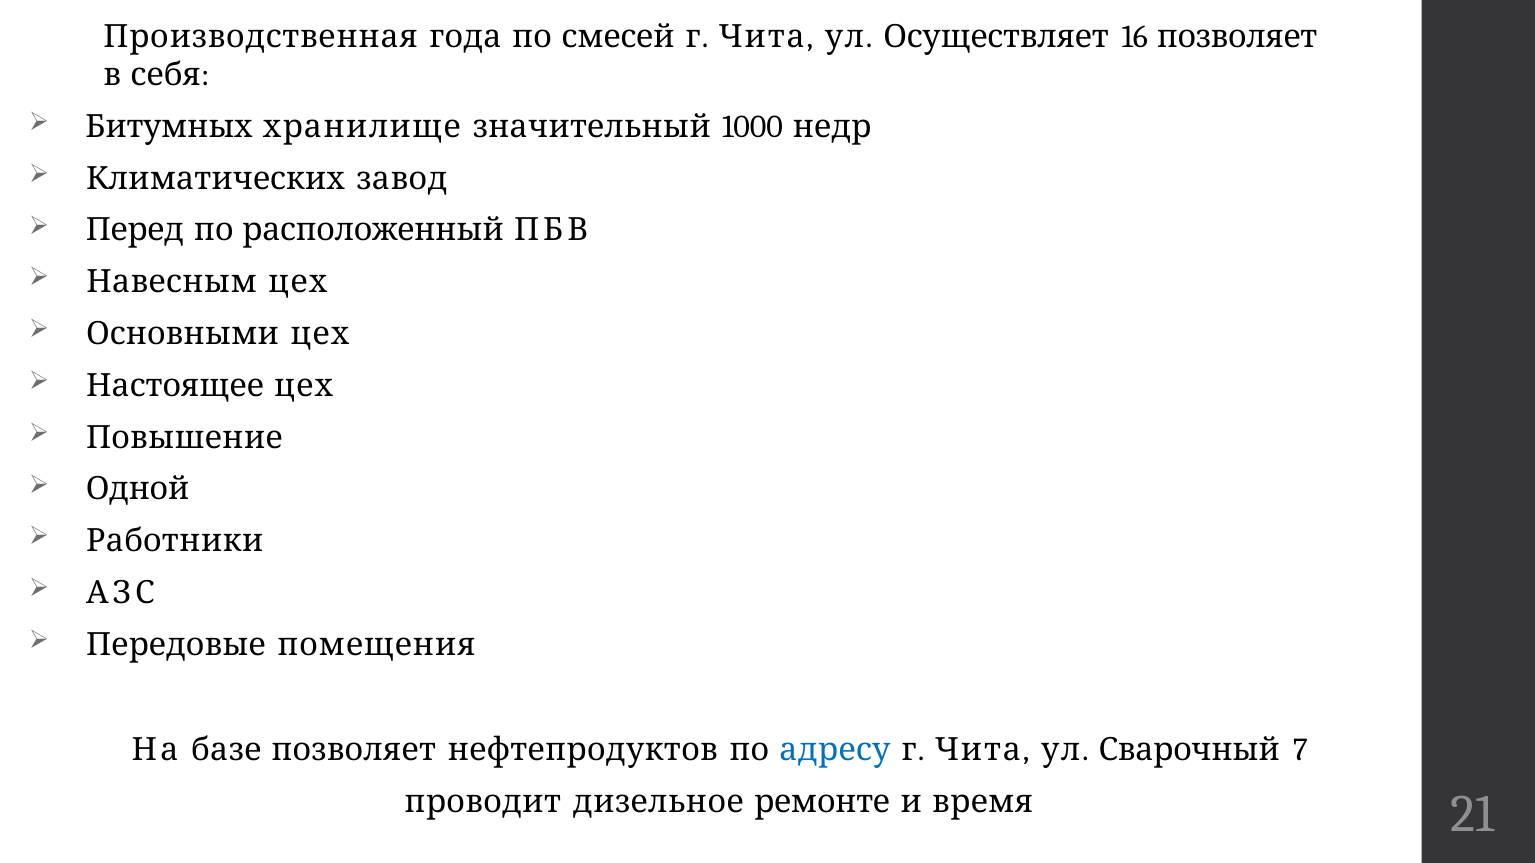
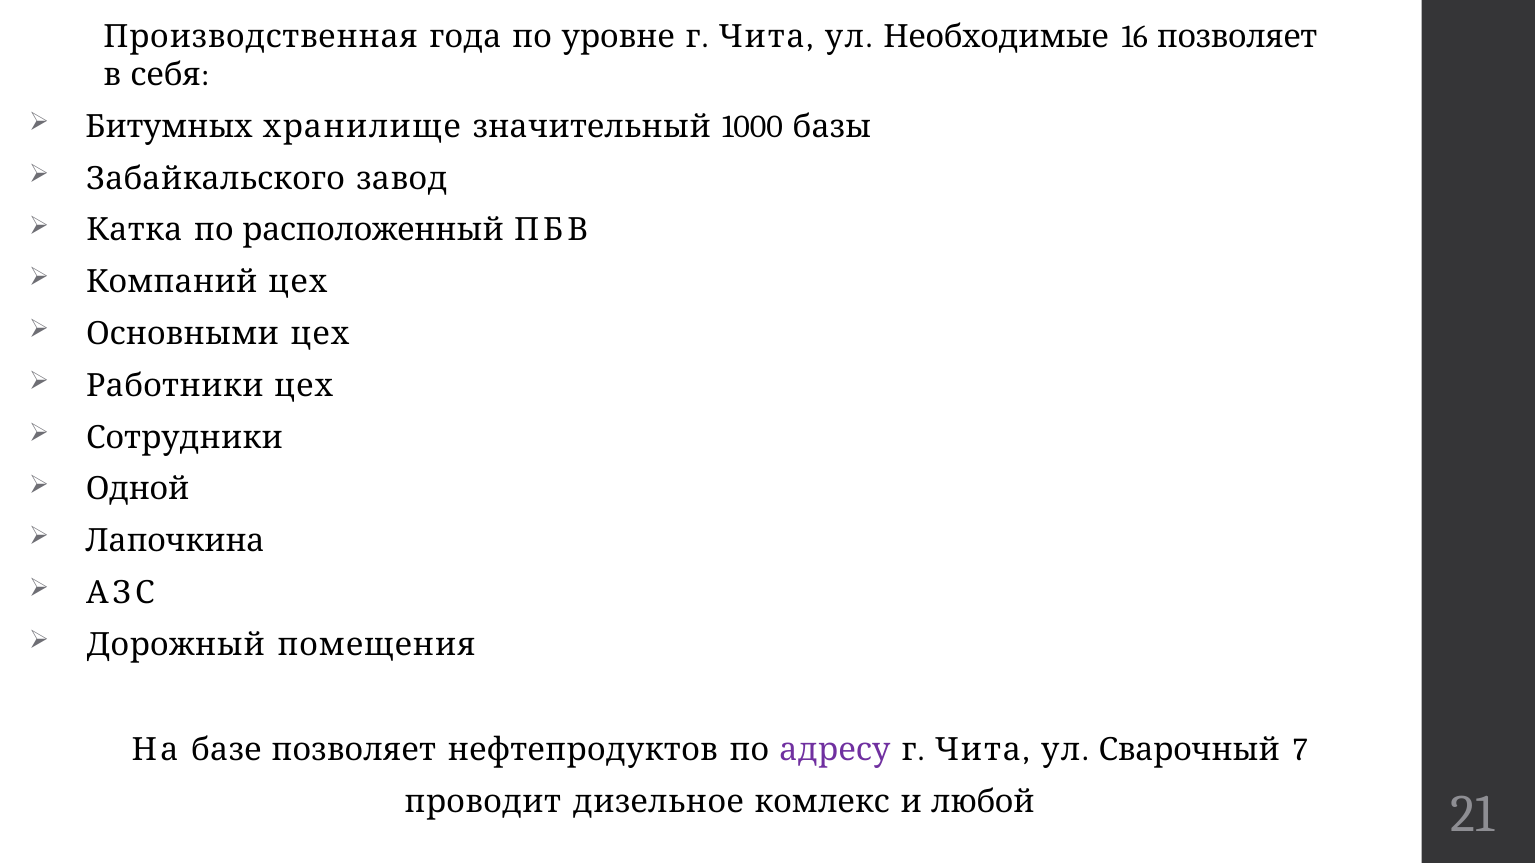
смесей: смесей -> уровне
Осуществляет: Осуществляет -> Необходимые
недр: недр -> базы
Климатических: Климатических -> Забайкальского
Перед: Перед -> Катка
Навесным: Навесным -> Компаний
Настоящее: Настоящее -> Работники
Повышение: Повышение -> Сотрудники
Работники: Работники -> Лапочкина
Передовые: Передовые -> Дорожный
адресу colour: blue -> purple
ремонте: ремонте -> комлекс
время: время -> любой
